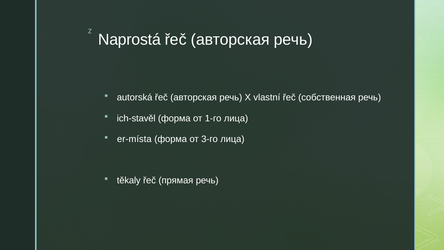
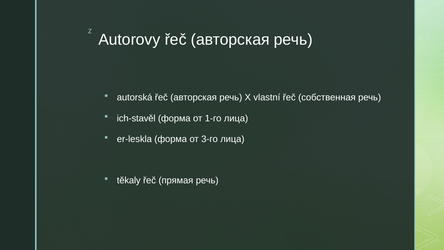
Naprostá: Naprostá -> Autorovy
er-místa: er-místa -> er-leskla
